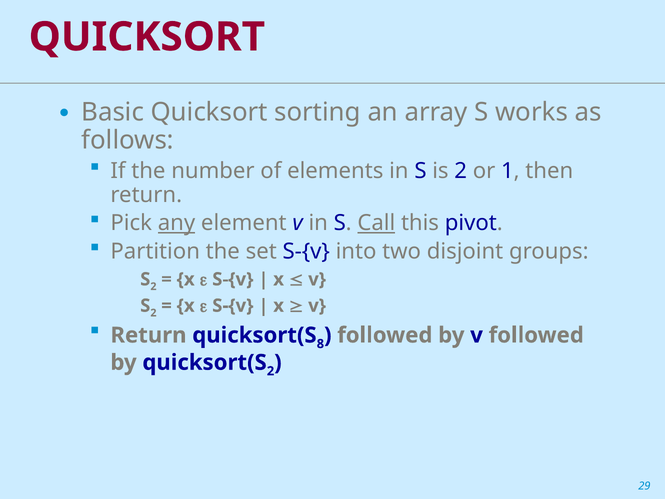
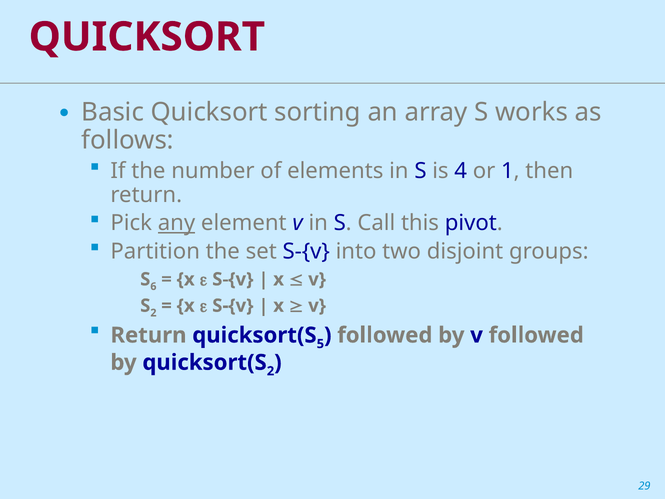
is 2: 2 -> 4
Call underline: present -> none
2 at (153, 286): 2 -> 6
8: 8 -> 5
